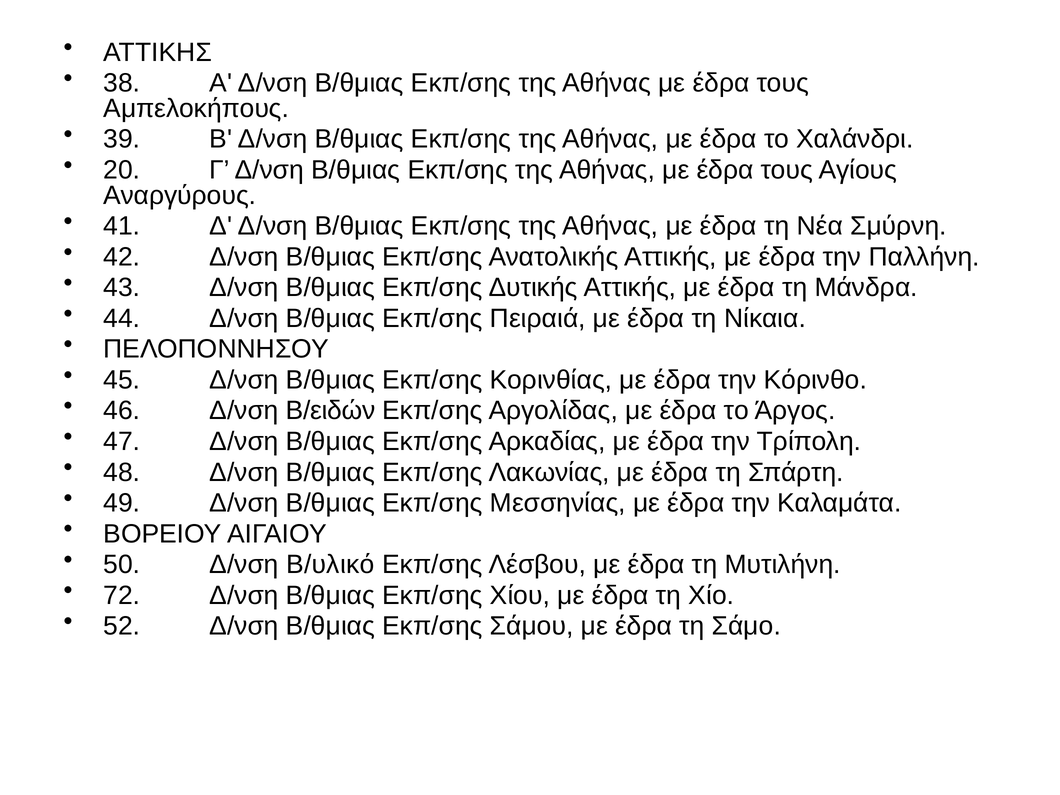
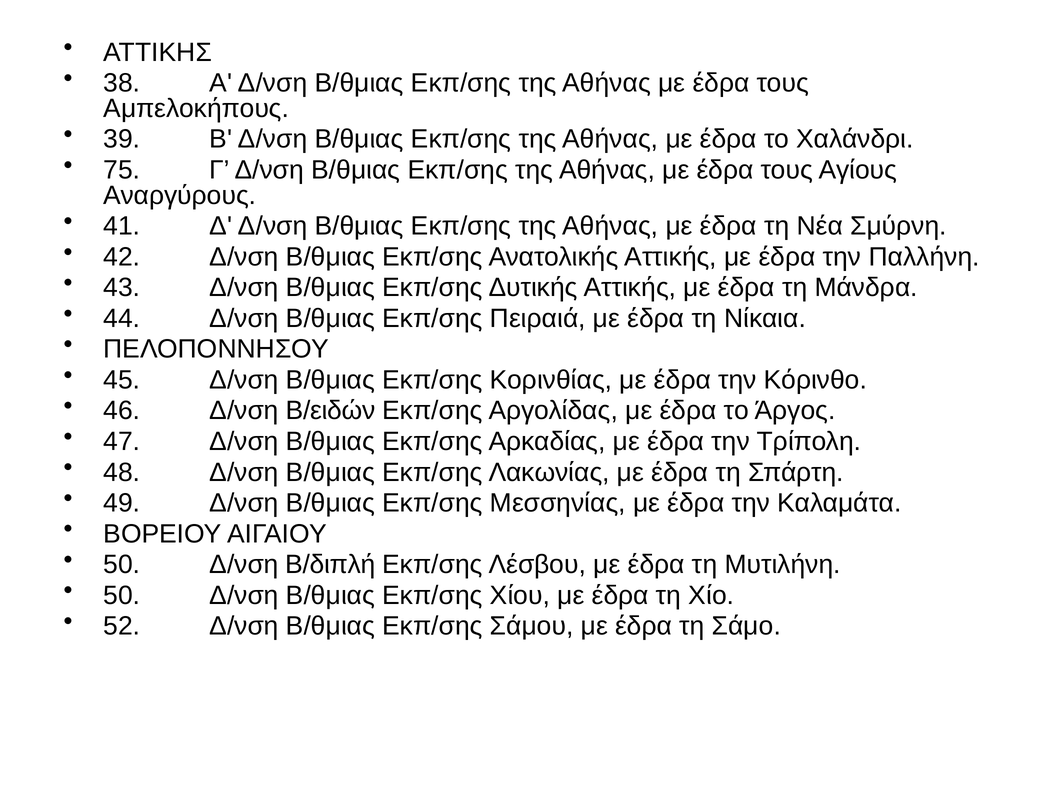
20: 20 -> 75
Β/υλικό: Β/υλικό -> Β/διπλή
72 at (122, 595): 72 -> 50
